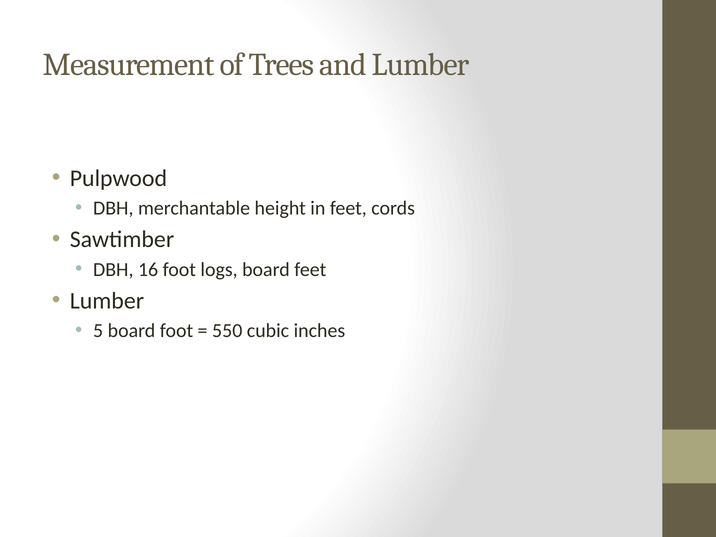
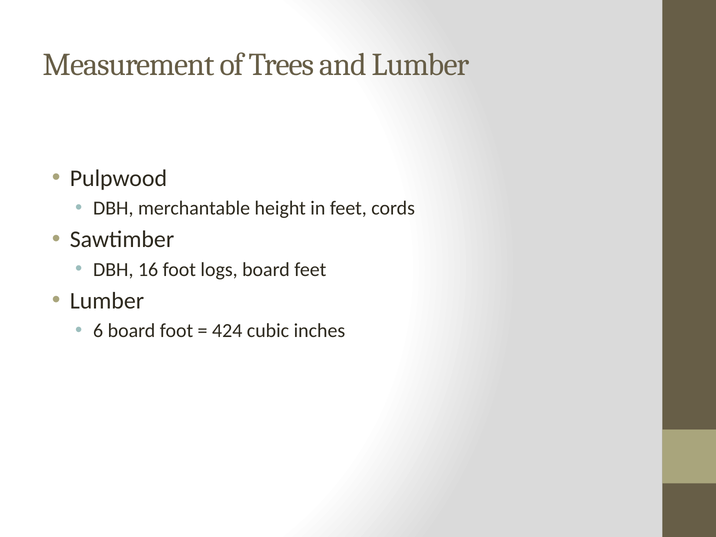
5: 5 -> 6
550: 550 -> 424
